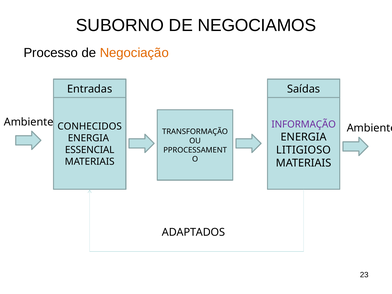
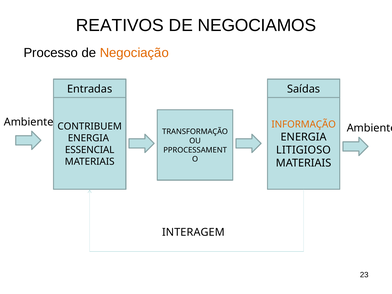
SUBORNO: SUBORNO -> REATIVOS
CONHECIDOS: CONHECIDOS -> CONTRIBUEM
INFORMAÇÃO colour: purple -> orange
ADAPTADOS: ADAPTADOS -> INTERAGEM
